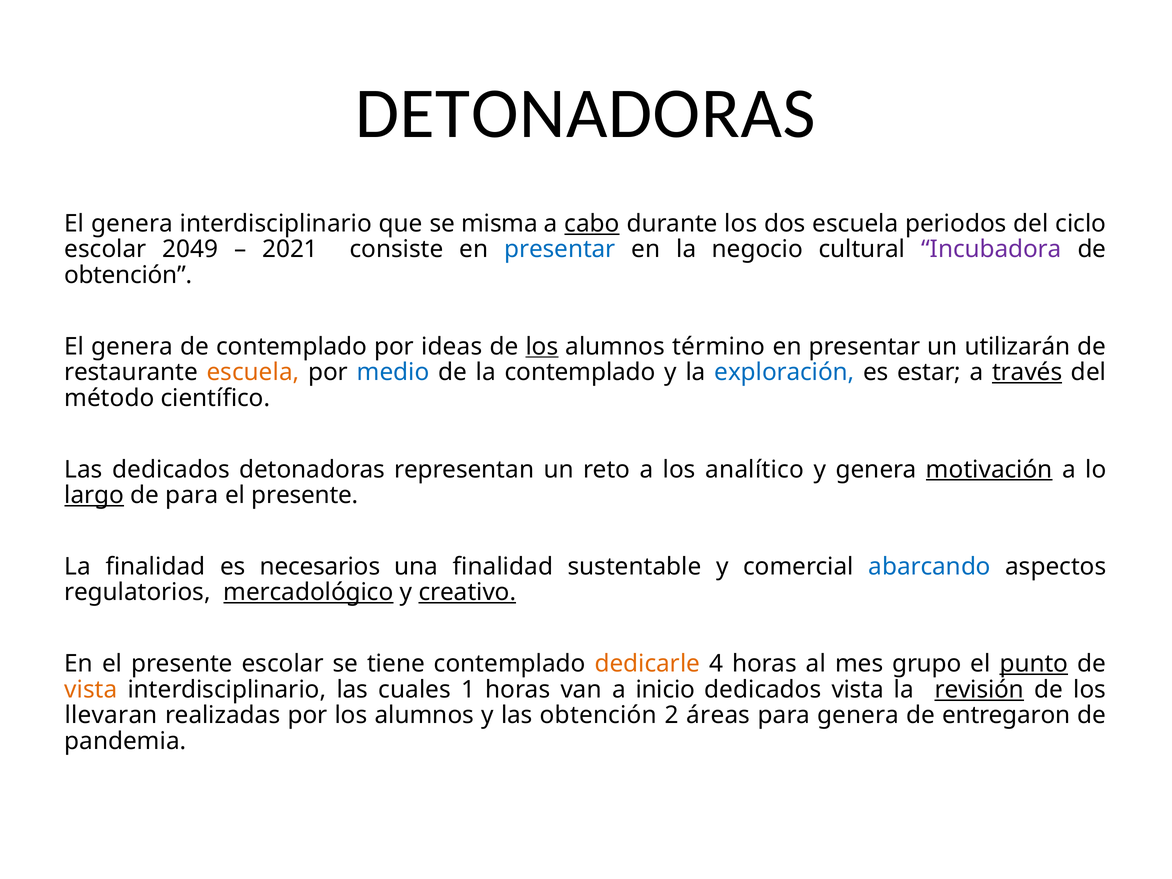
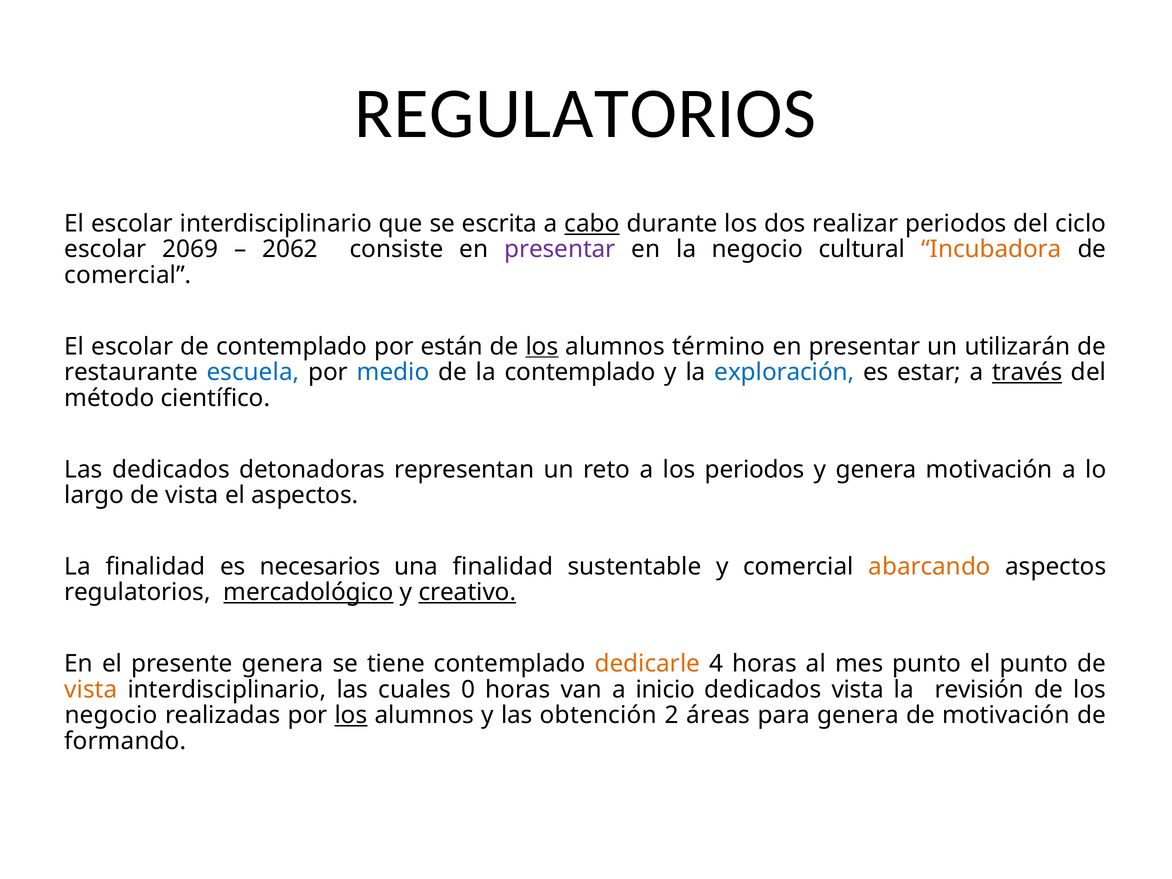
DETONADORAS at (585, 113): DETONADORAS -> REGULATORIOS
genera at (132, 224): genera -> escolar
misma: misma -> escrita
dos escuela: escuela -> realizar
2049: 2049 -> 2069
2021: 2021 -> 2062
presentar at (560, 249) colour: blue -> purple
Incubadora colour: purple -> orange
obtención at (128, 275): obtención -> comercial
genera at (132, 346): genera -> escolar
ideas: ideas -> están
escuela at (253, 372) colour: orange -> blue
los analítico: analítico -> periodos
motivación at (989, 469) underline: present -> none
largo underline: present -> none
para at (192, 495): para -> vista
presente at (305, 495): presente -> aspectos
abarcando colour: blue -> orange
presente escolar: escolar -> genera
mes grupo: grupo -> punto
punto at (1034, 664) underline: present -> none
1: 1 -> 0
revisión underline: present -> none
llevaran at (111, 715): llevaran -> negocio
los at (351, 715) underline: none -> present
de entregaron: entregaron -> motivación
pandemia: pandemia -> formando
